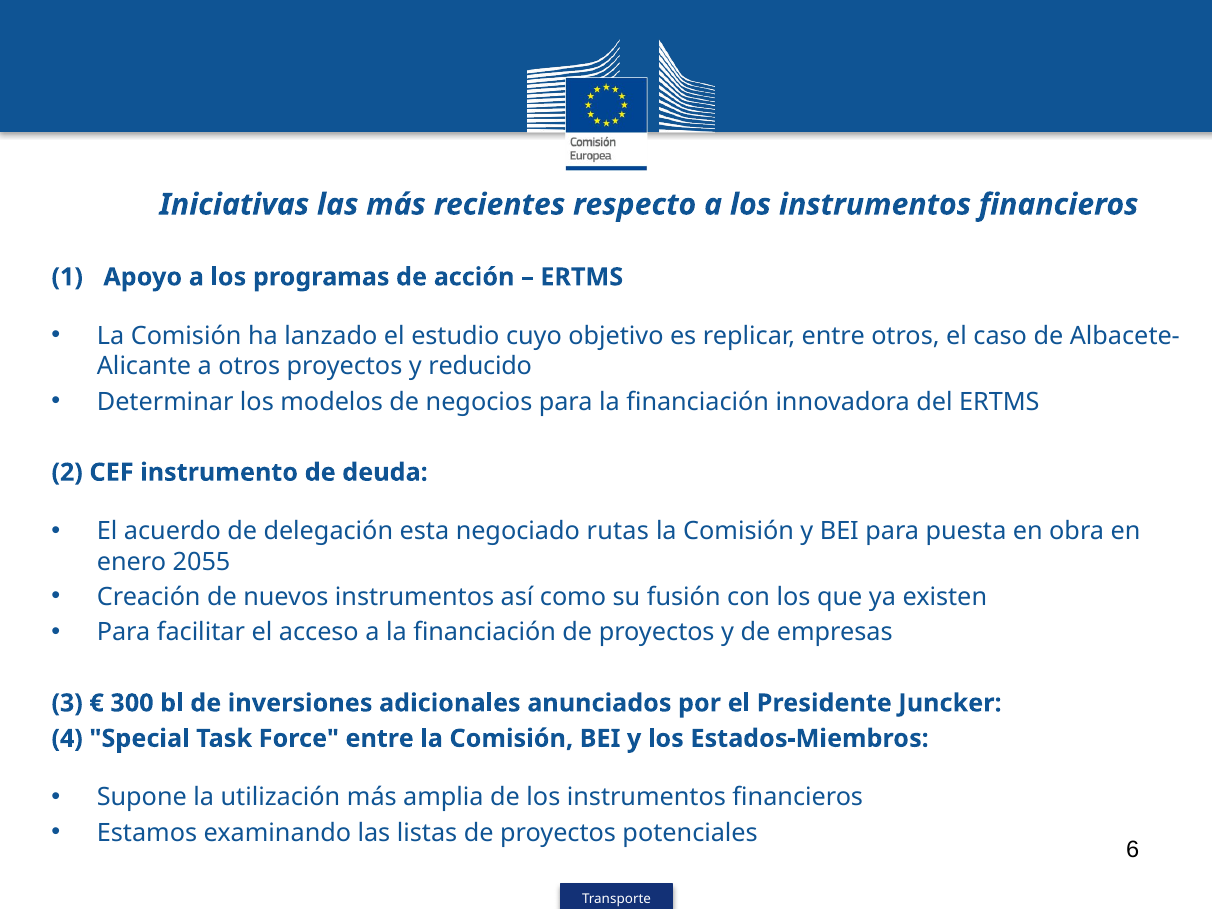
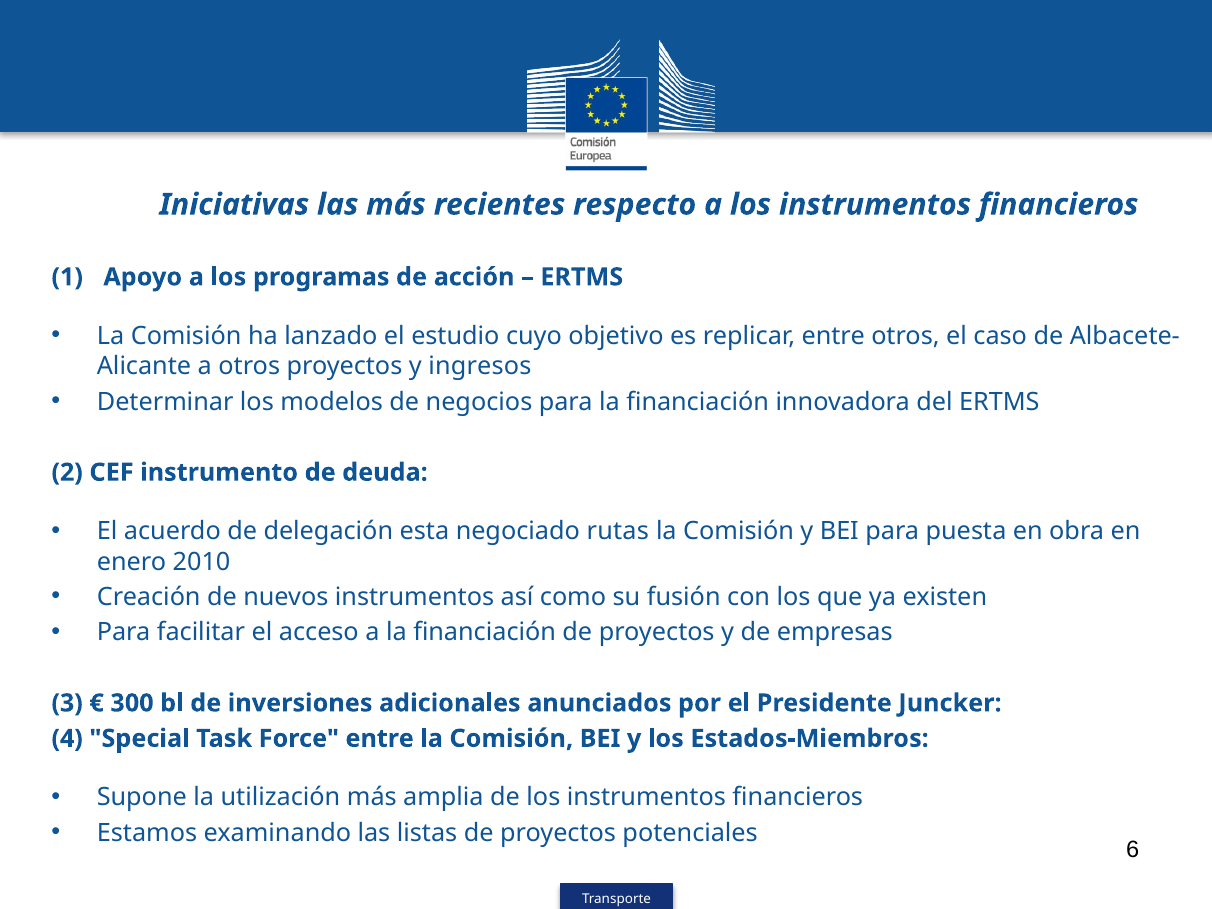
reducido: reducido -> ingresos
2055: 2055 -> 2010
